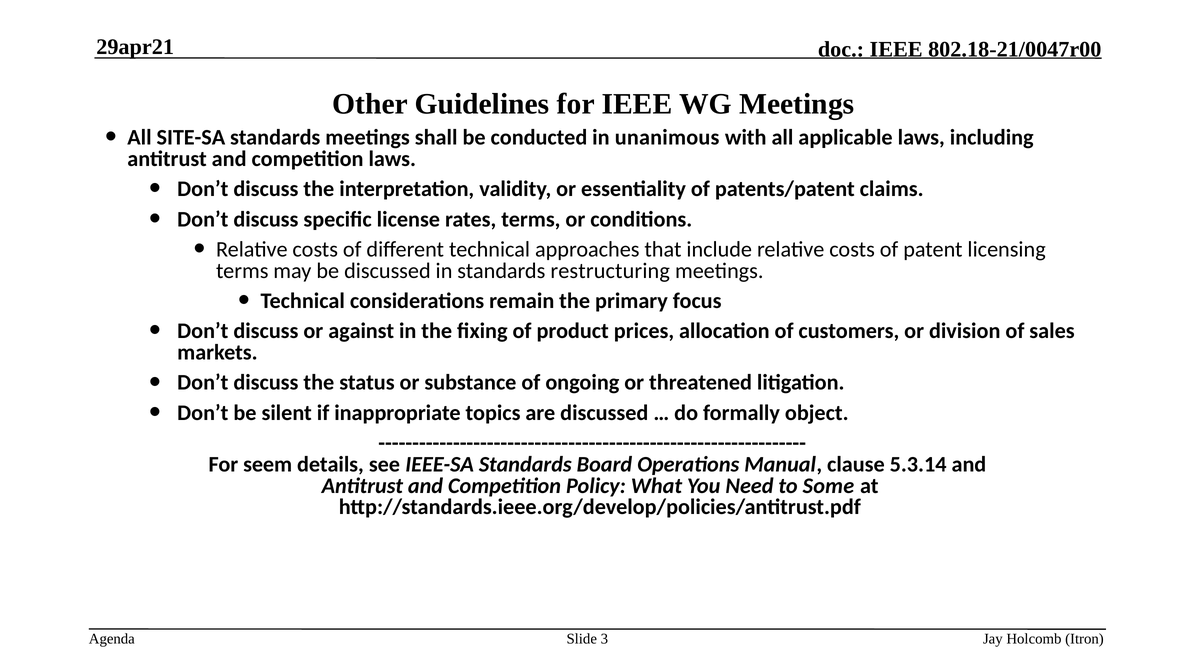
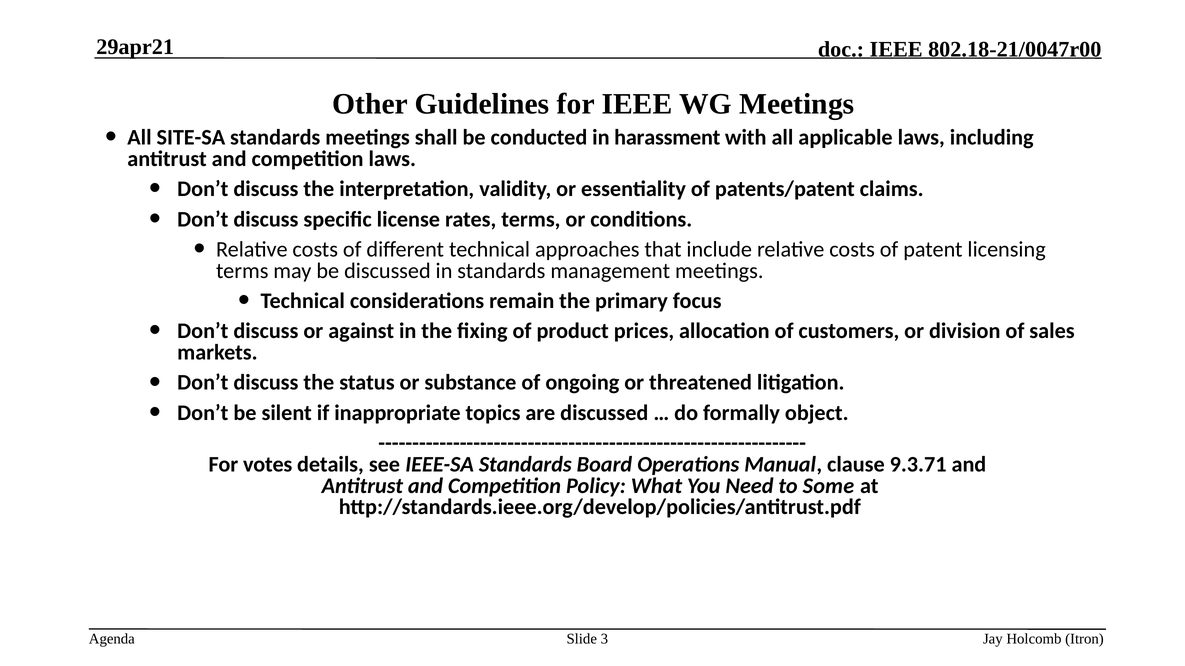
unanimous: unanimous -> harassment
restructuring: restructuring -> management
seem: seem -> votes
5.3.14: 5.3.14 -> 9.3.71
